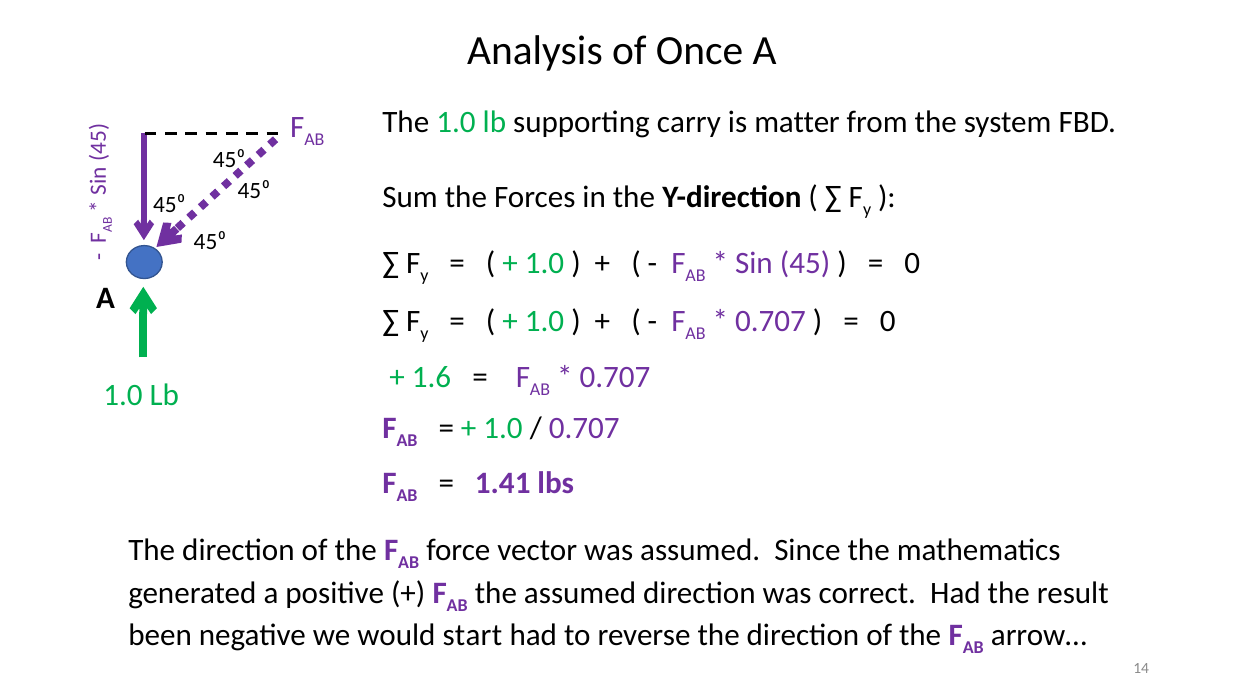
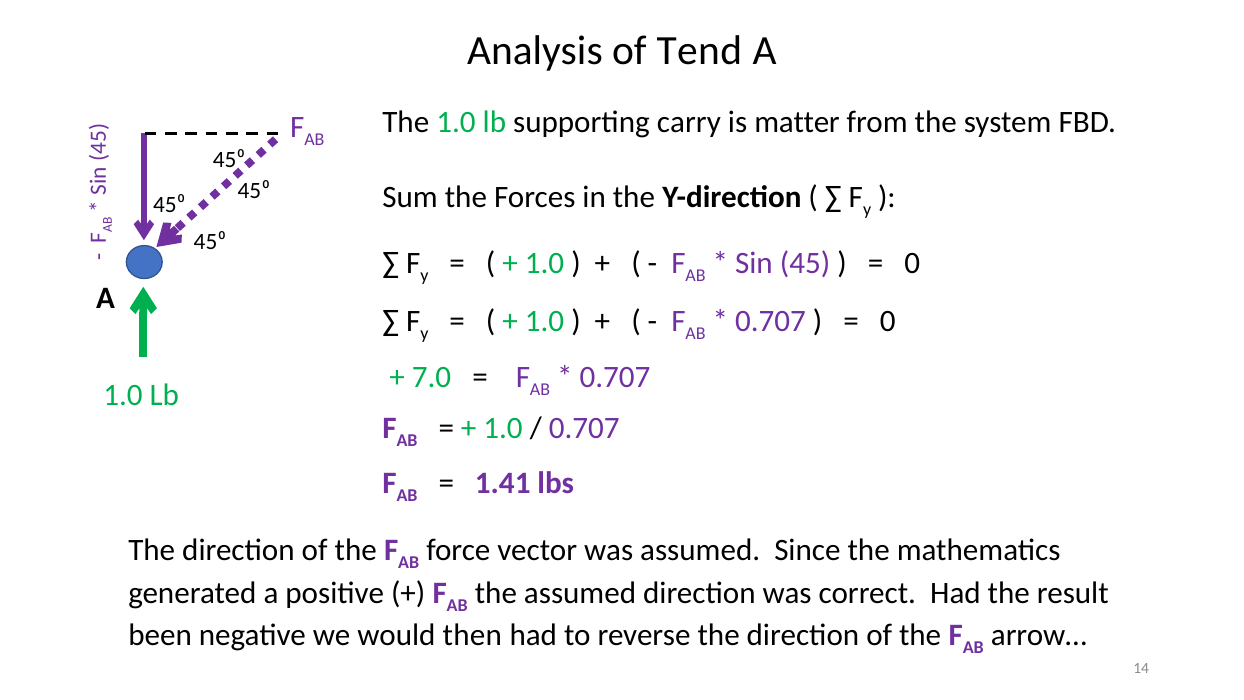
Once: Once -> Tend
1.6: 1.6 -> 7.0
start: start -> then
